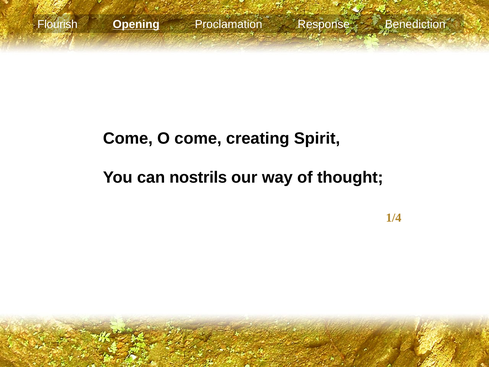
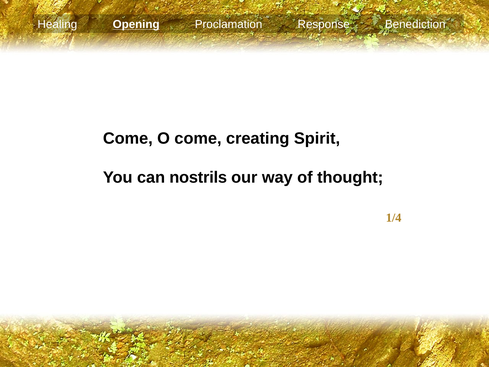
Flourish: Flourish -> Healing
